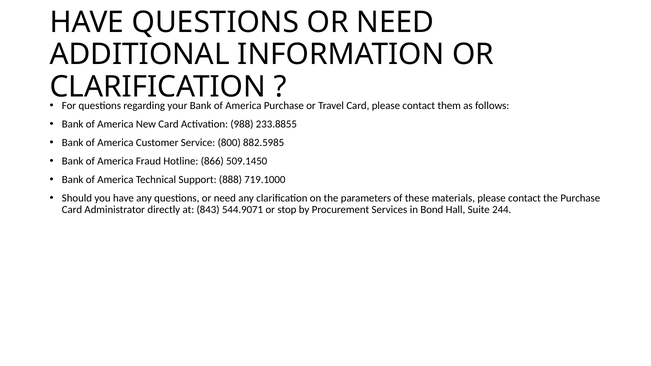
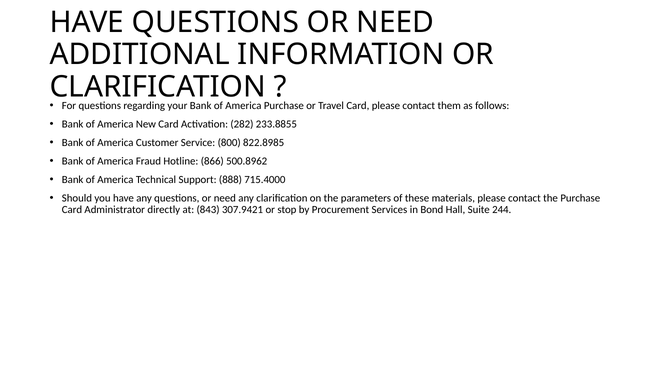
988: 988 -> 282
882.5985: 882.5985 -> 822.8985
509.1450: 509.1450 -> 500.8962
719.1000: 719.1000 -> 715.4000
544.9071: 544.9071 -> 307.9421
